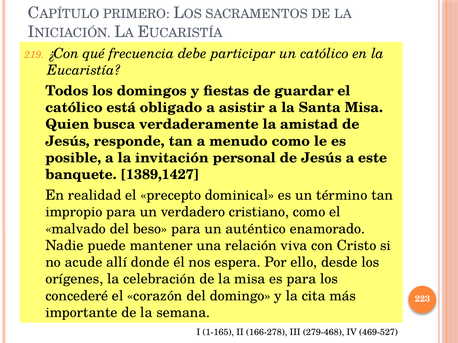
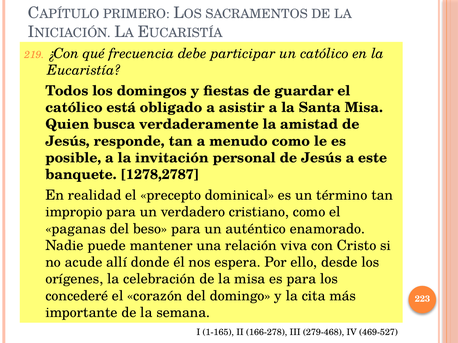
1389,1427: 1389,1427 -> 1278,2787
malvado: malvado -> paganas
